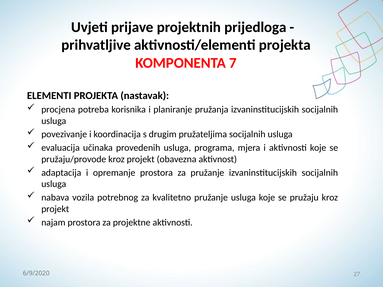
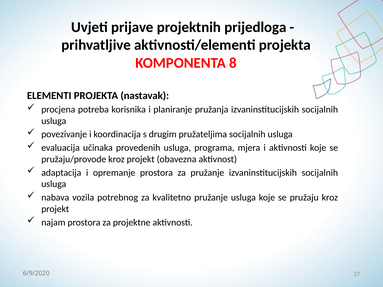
7: 7 -> 8
